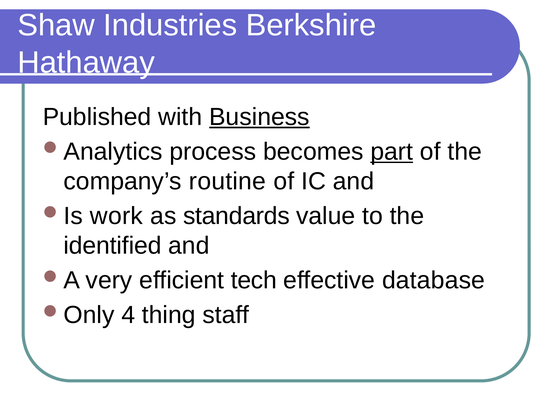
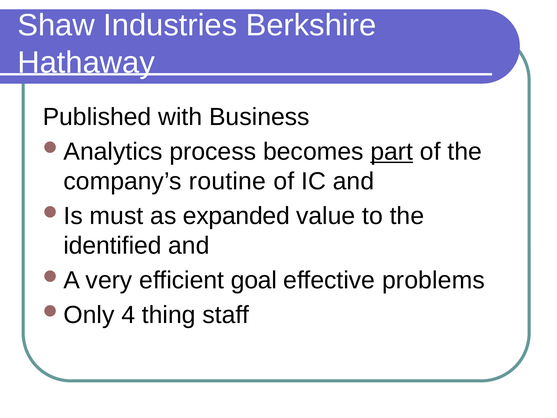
Business underline: present -> none
work: work -> must
standards: standards -> expanded
tech: tech -> goal
database: database -> problems
